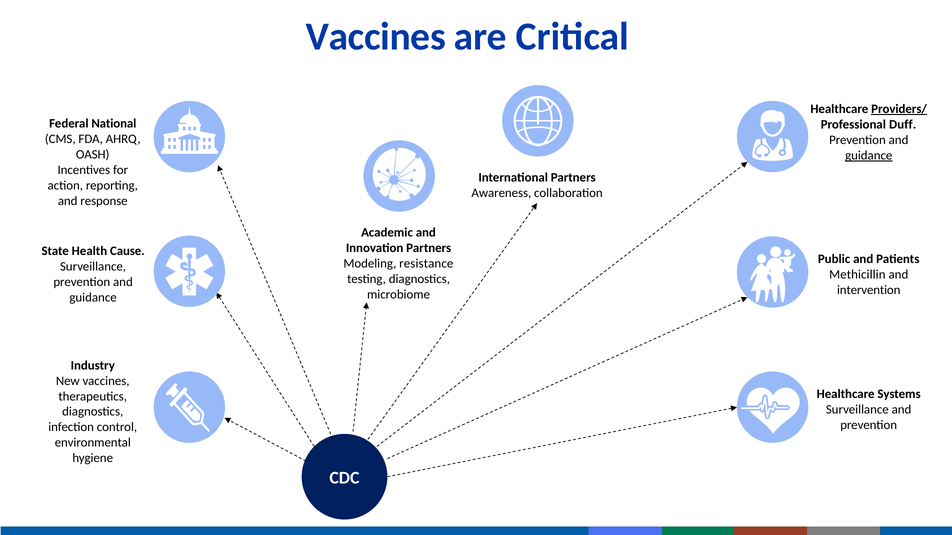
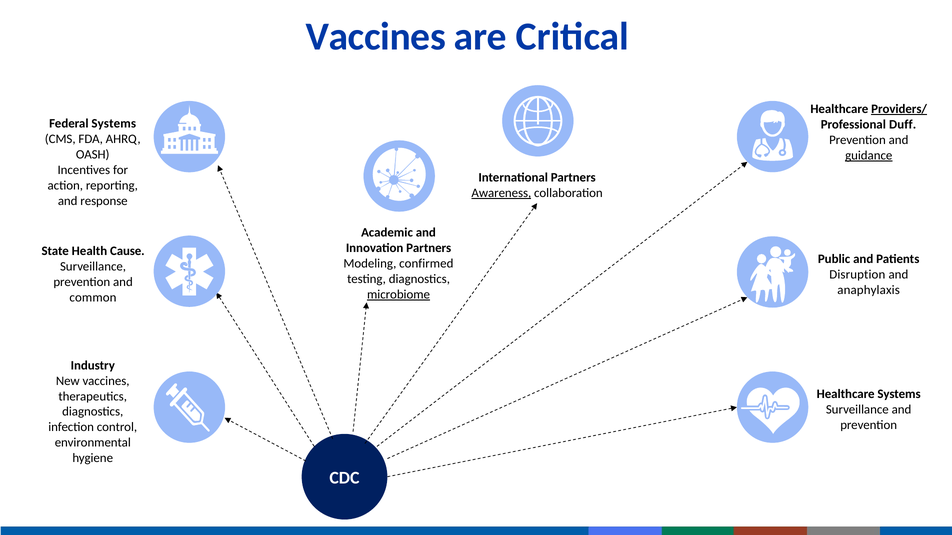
Federal National: National -> Systems
Awareness underline: none -> present
resistance: resistance -> confirmed
Methicillin: Methicillin -> Disruption
intervention: intervention -> anaphylaxis
microbiome underline: none -> present
guidance at (93, 298): guidance -> common
